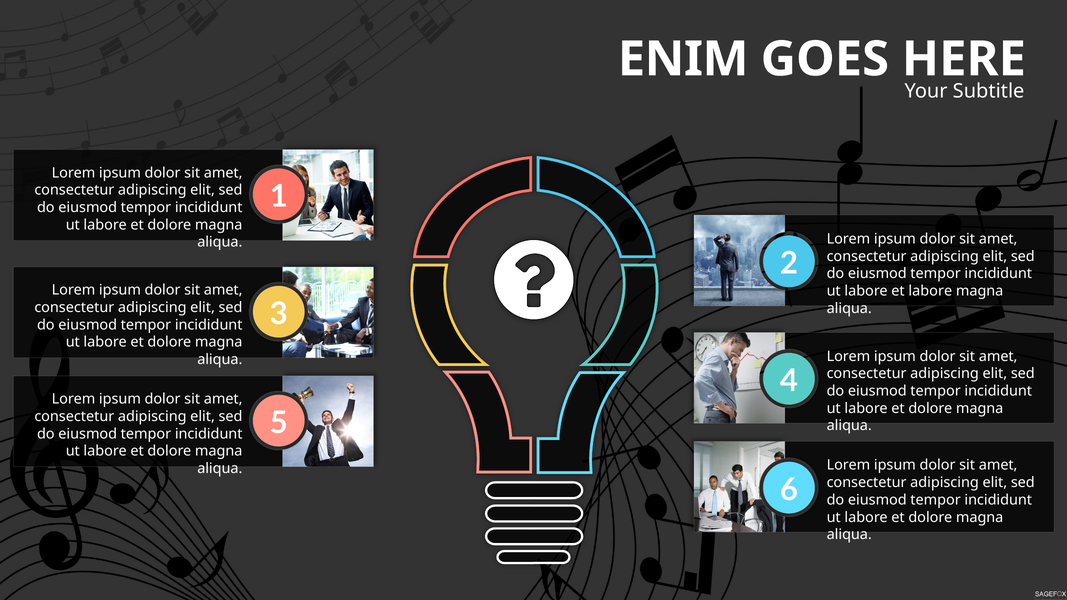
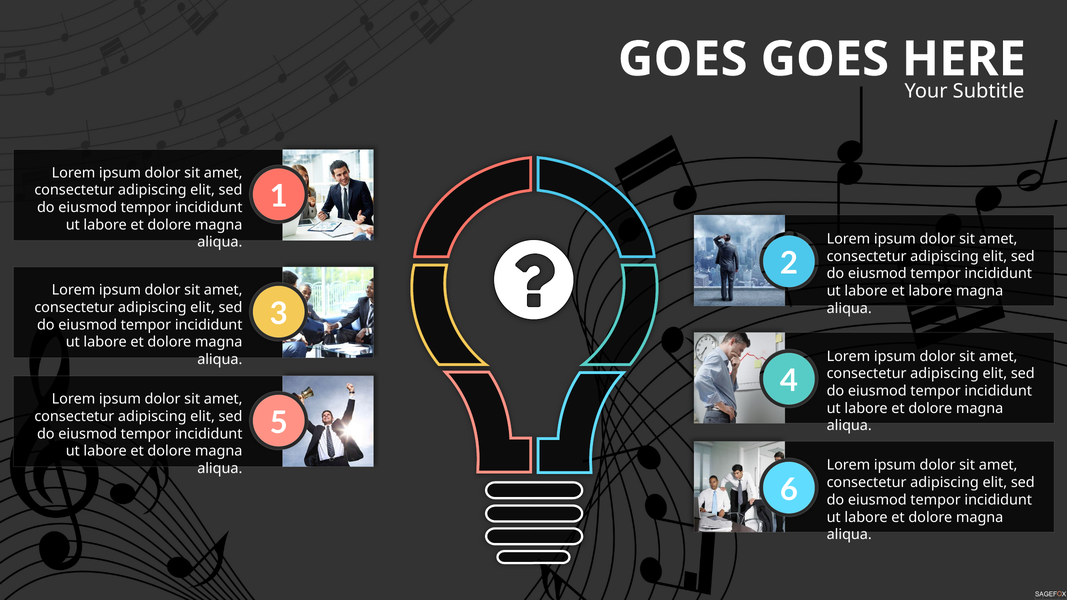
ENIM at (683, 59): ENIM -> GOES
